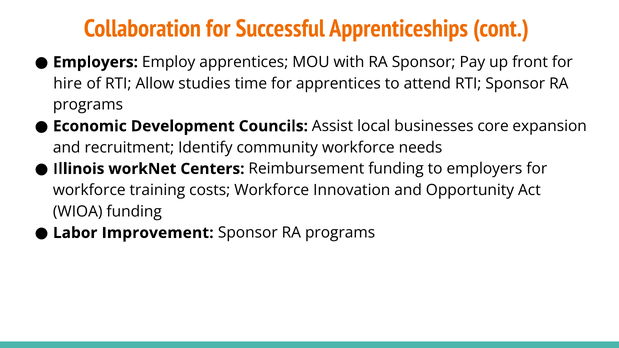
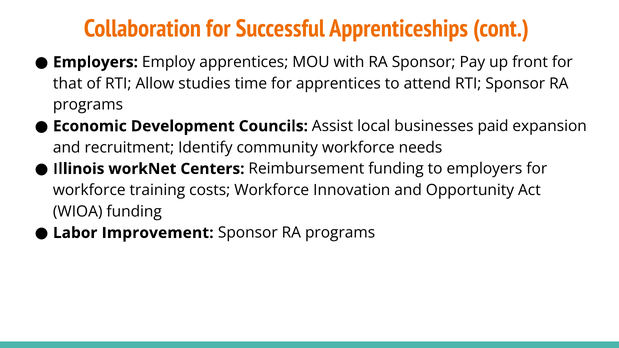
hire: hire -> that
core: core -> paid
